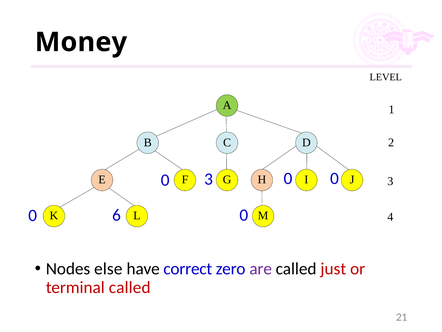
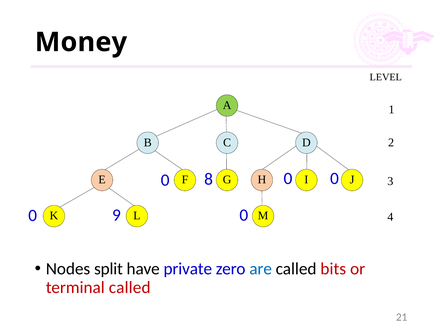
0 3: 3 -> 8
6: 6 -> 9
else: else -> split
correct: correct -> private
are colour: purple -> blue
just: just -> bits
